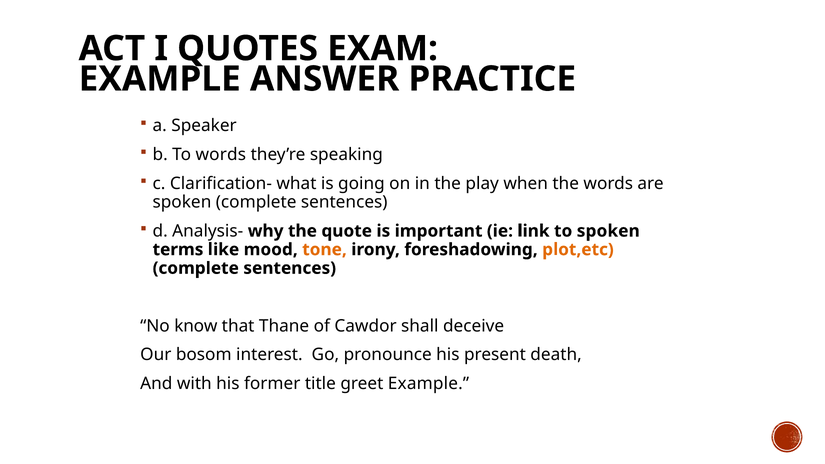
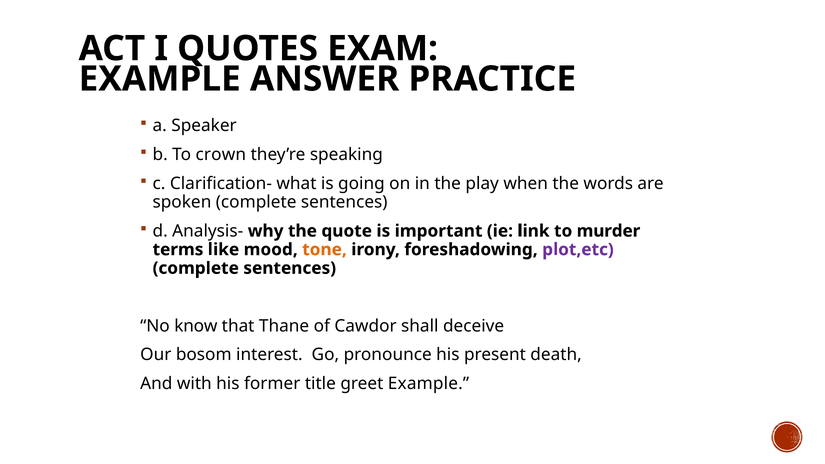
To words: words -> crown
to spoken: spoken -> murder
plot,etc colour: orange -> purple
